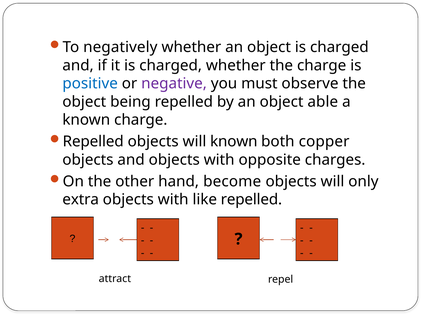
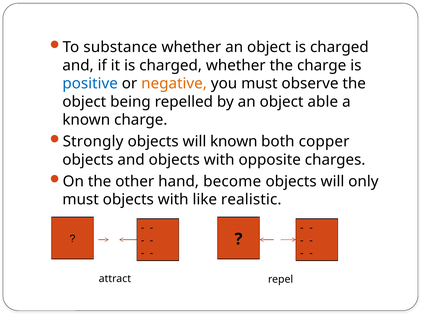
negatively: negatively -> substance
negative colour: purple -> orange
Repelled at (93, 142): Repelled -> Strongly
extra at (81, 200): extra -> must
like repelled: repelled -> realistic
